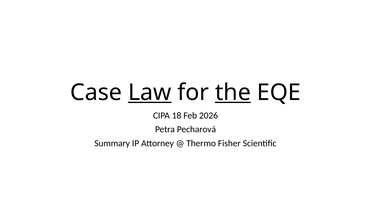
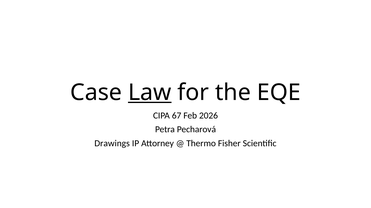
the underline: present -> none
18: 18 -> 67
Summary: Summary -> Drawings
